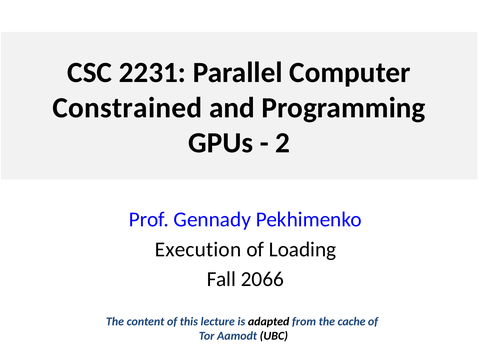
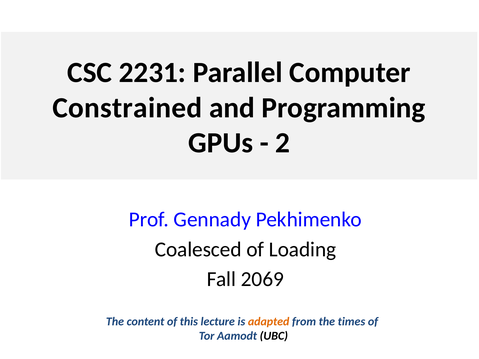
Execution: Execution -> Coalesced
2066: 2066 -> 2069
adapted colour: black -> orange
cache: cache -> times
